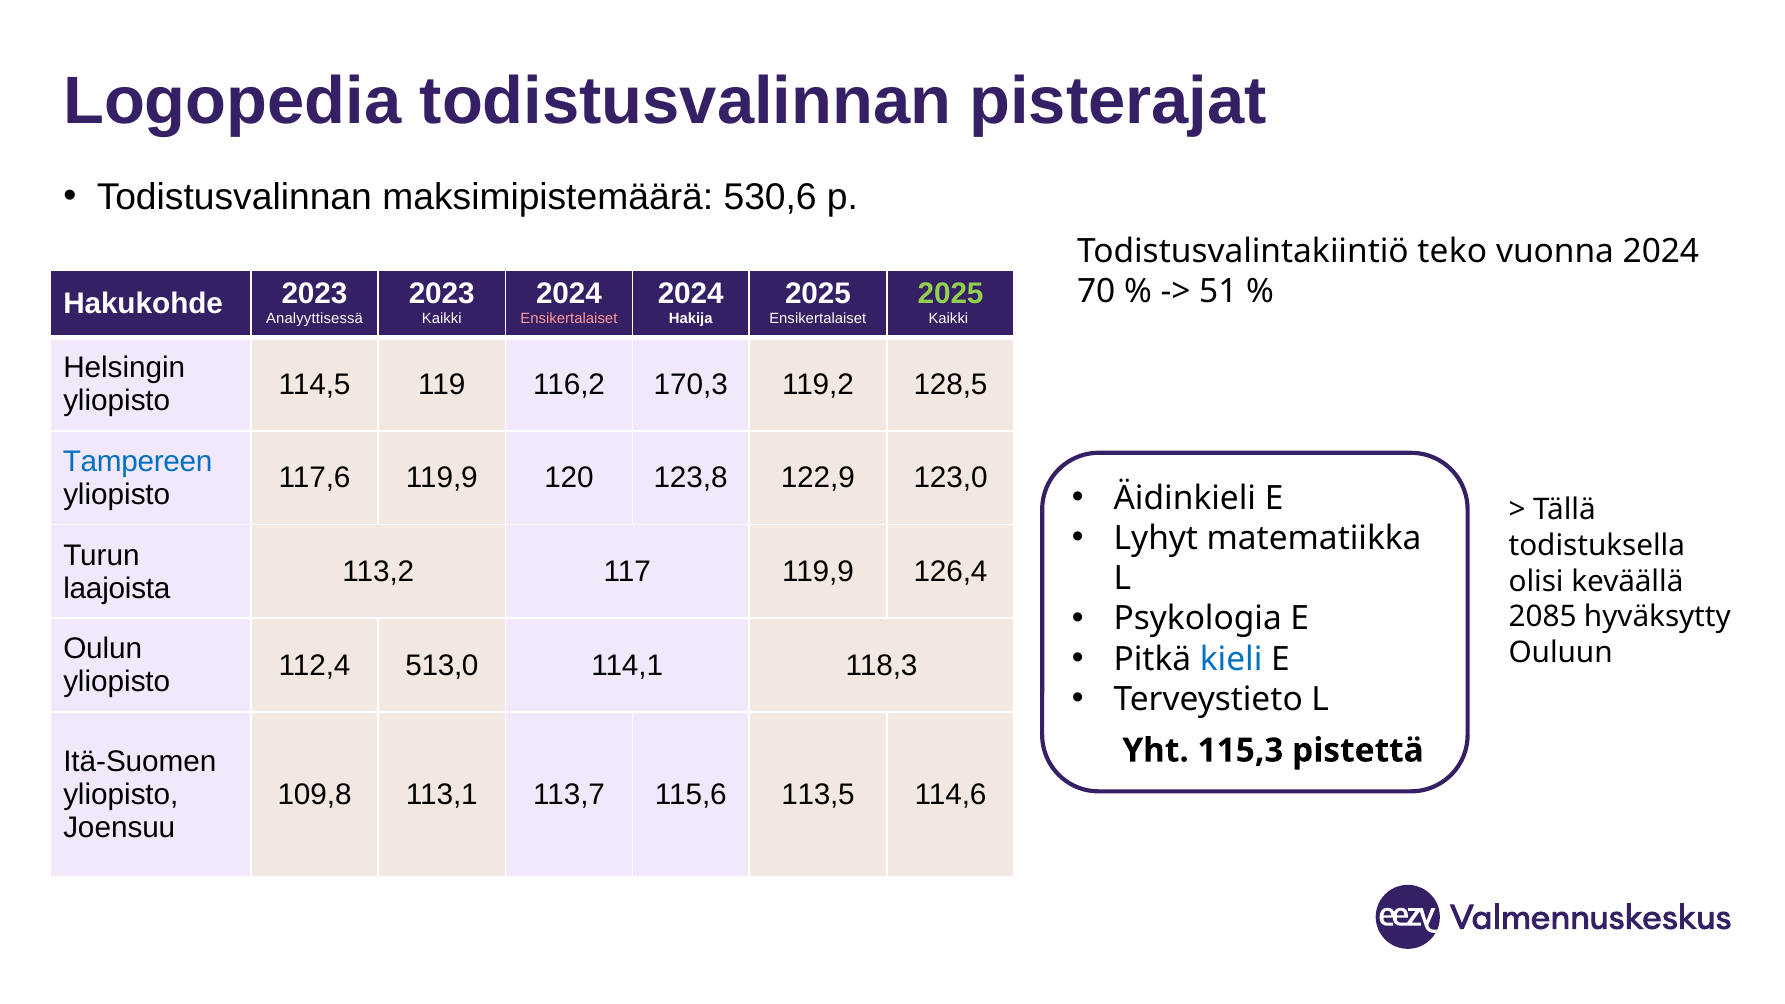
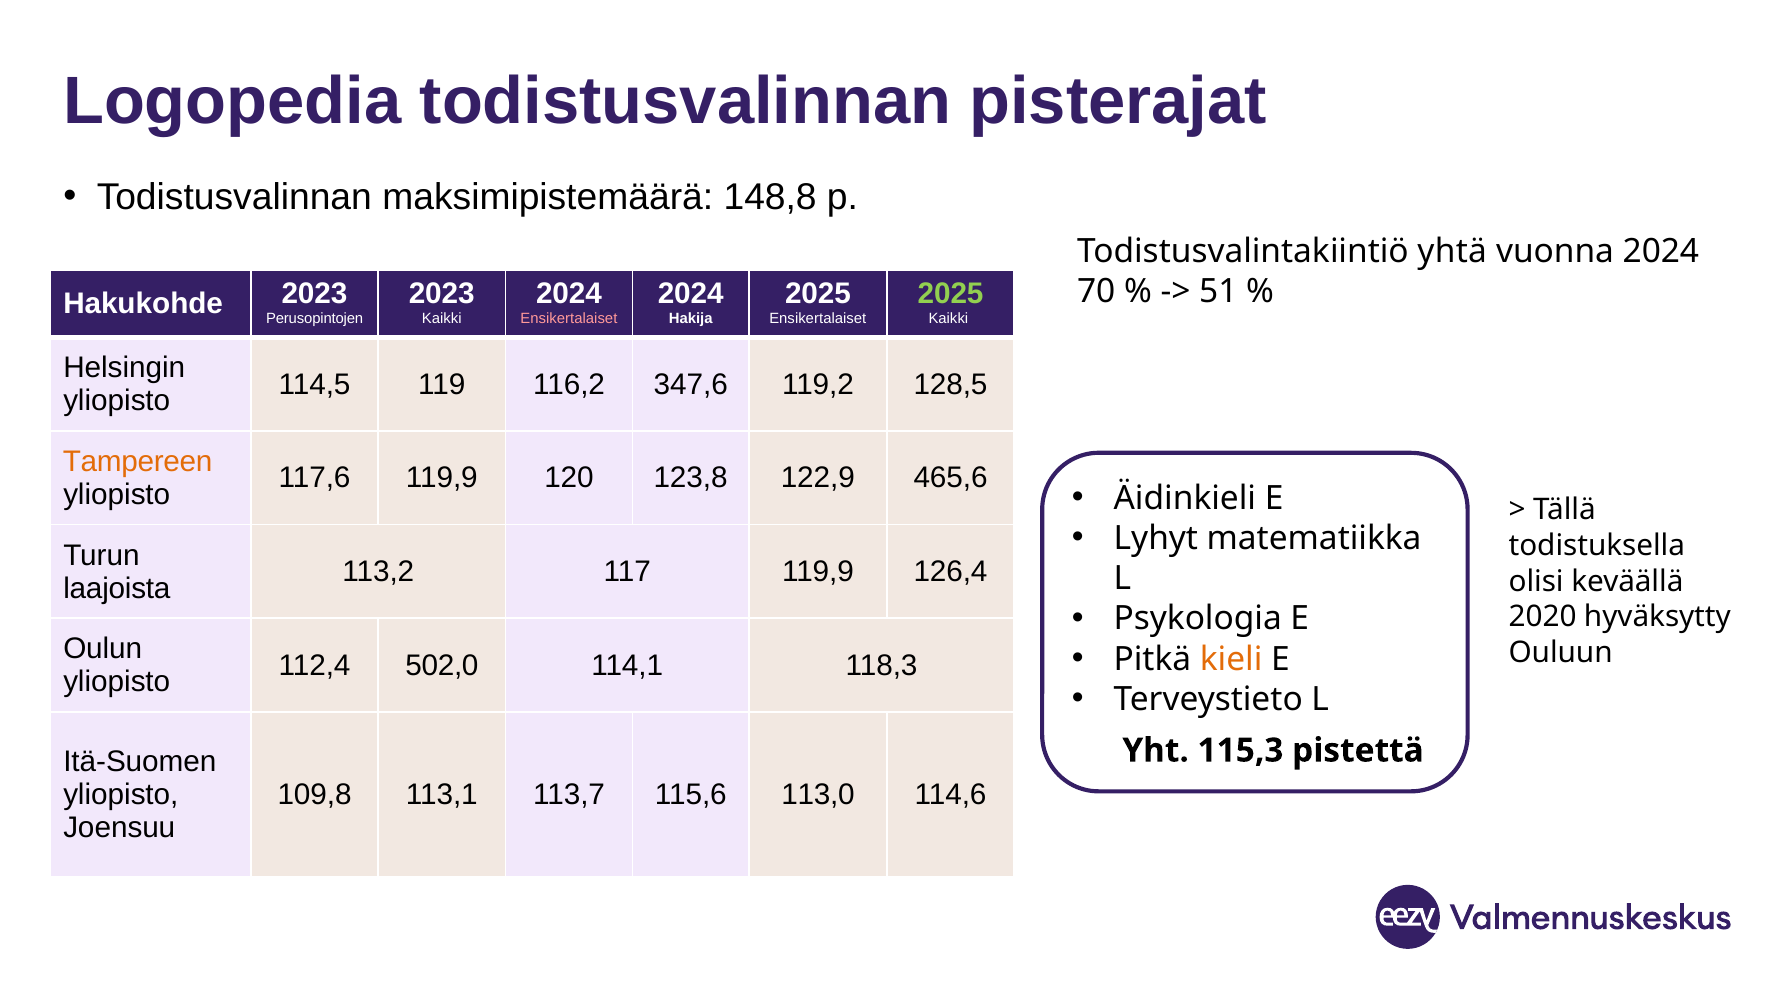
530,6: 530,6 -> 148,8
teko: teko -> yhtä
Analyyttisessä: Analyyttisessä -> Perusopintojen
170,3: 170,3 -> 347,6
Tampereen colour: blue -> orange
123,0: 123,0 -> 465,6
2085: 2085 -> 2020
kieli colour: blue -> orange
513,0: 513,0 -> 502,0
113,5: 113,5 -> 113,0
